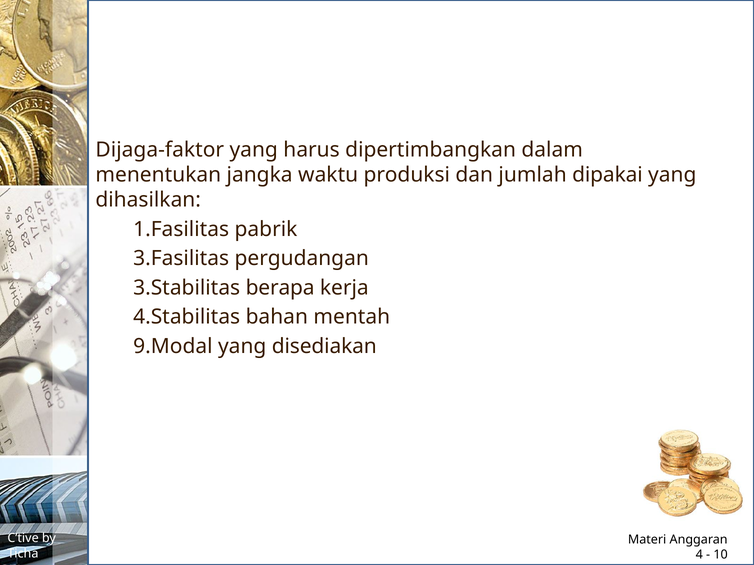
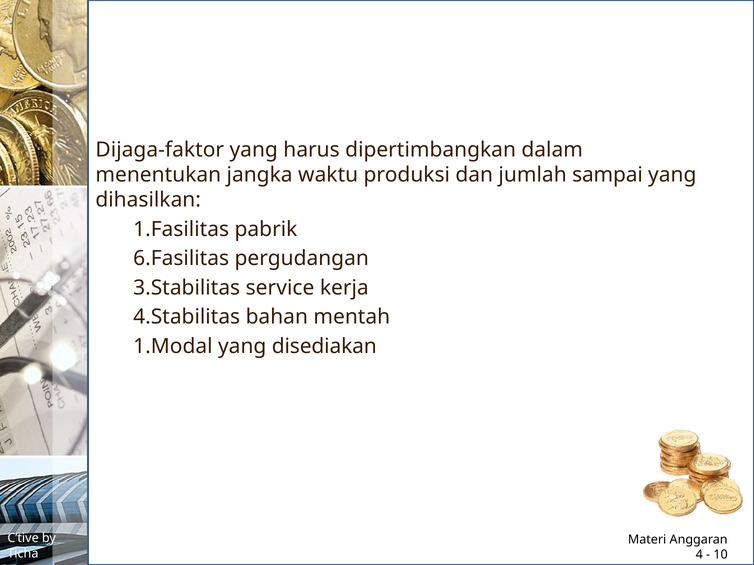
dipakai: dipakai -> sampai
3.Fasilitas: 3.Fasilitas -> 6.Fasilitas
berapa: berapa -> service
9.Modal: 9.Modal -> 1.Modal
